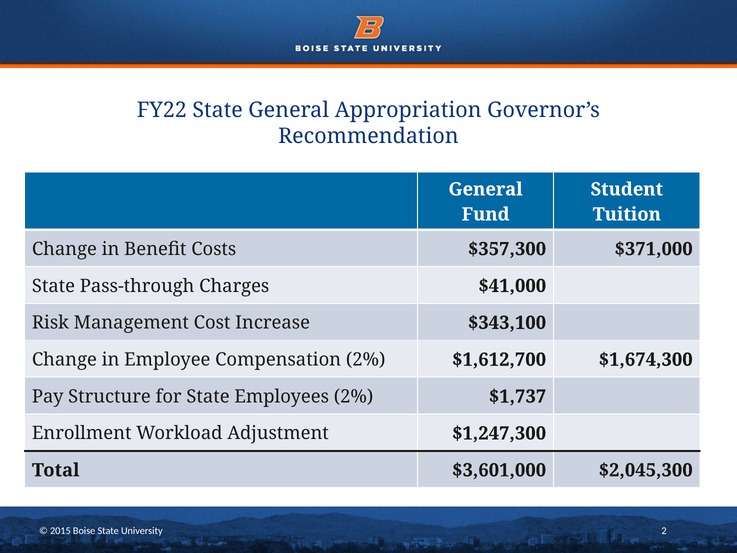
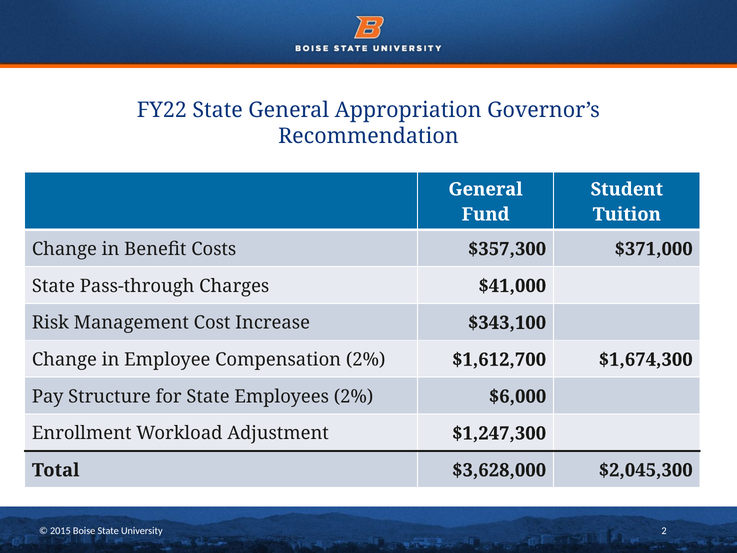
$1,737: $1,737 -> $6,000
$3,601,000: $3,601,000 -> $3,628,000
